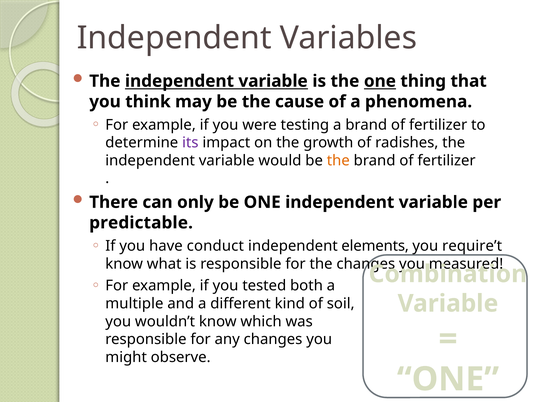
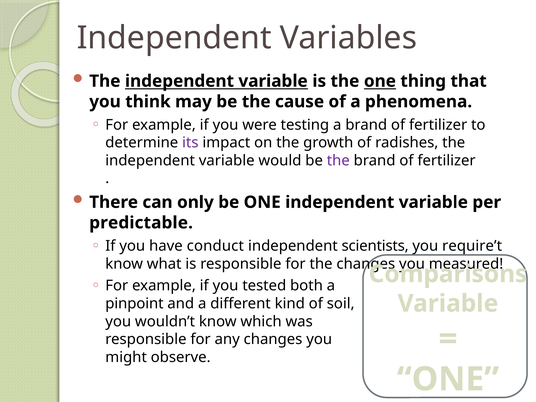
the at (338, 161) colour: orange -> purple
elements: elements -> scientists
Combination: Combination -> Comparisons
multiple: multiple -> pinpoint
